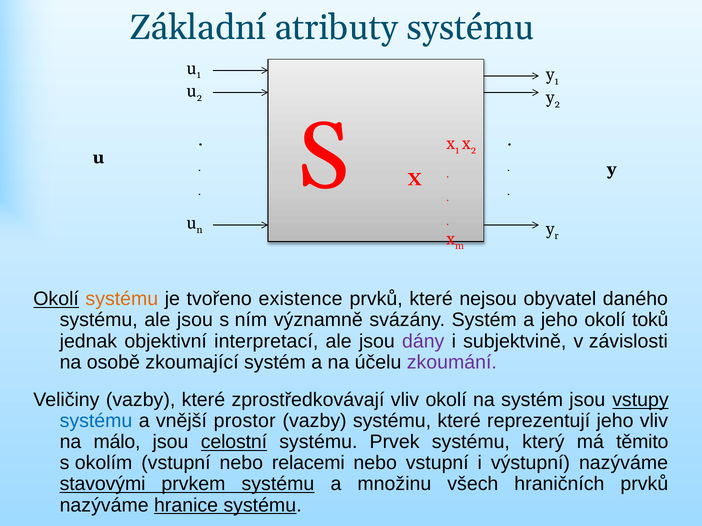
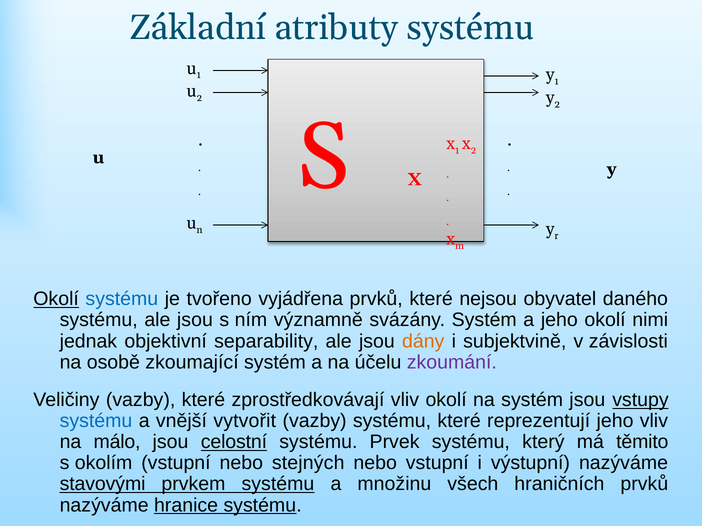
systému at (122, 299) colour: orange -> blue
existence: existence -> vyjádřena
toků: toků -> nimi
interpretací: interpretací -> separability
dány colour: purple -> orange
prostor: prostor -> vytvořit
relacemi: relacemi -> stejných
